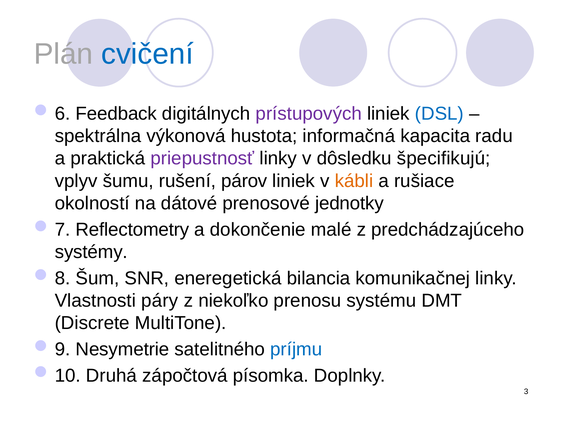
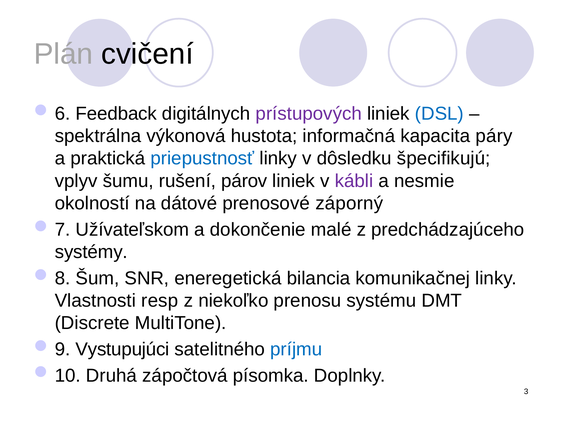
cvičení colour: blue -> black
radu: radu -> páry
priepustnosť colour: purple -> blue
kábli colour: orange -> purple
rušiace: rušiace -> nesmie
jednotky: jednotky -> záporný
Reflectometry: Reflectometry -> Užívateľskom
páry: páry -> resp
Nesymetrie: Nesymetrie -> Vystupujúci
